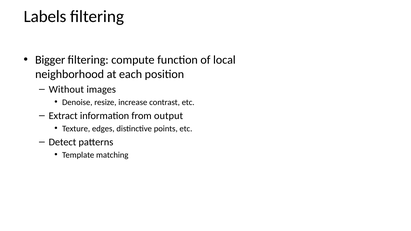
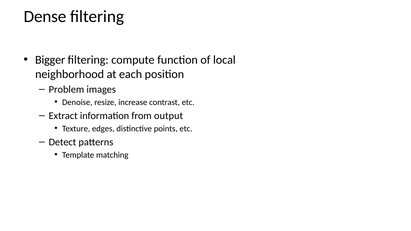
Labels: Labels -> Dense
Without: Without -> Problem
